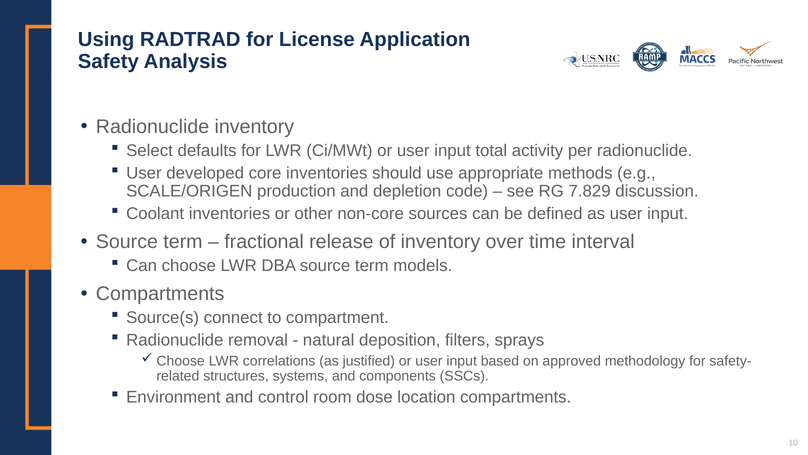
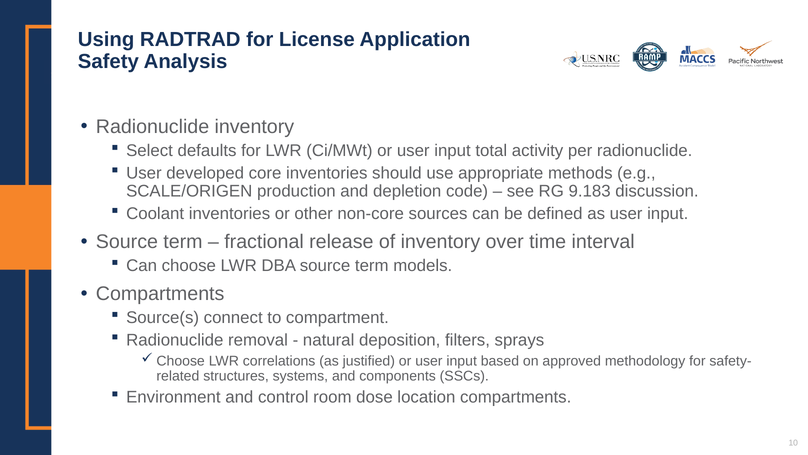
7.829: 7.829 -> 9.183
